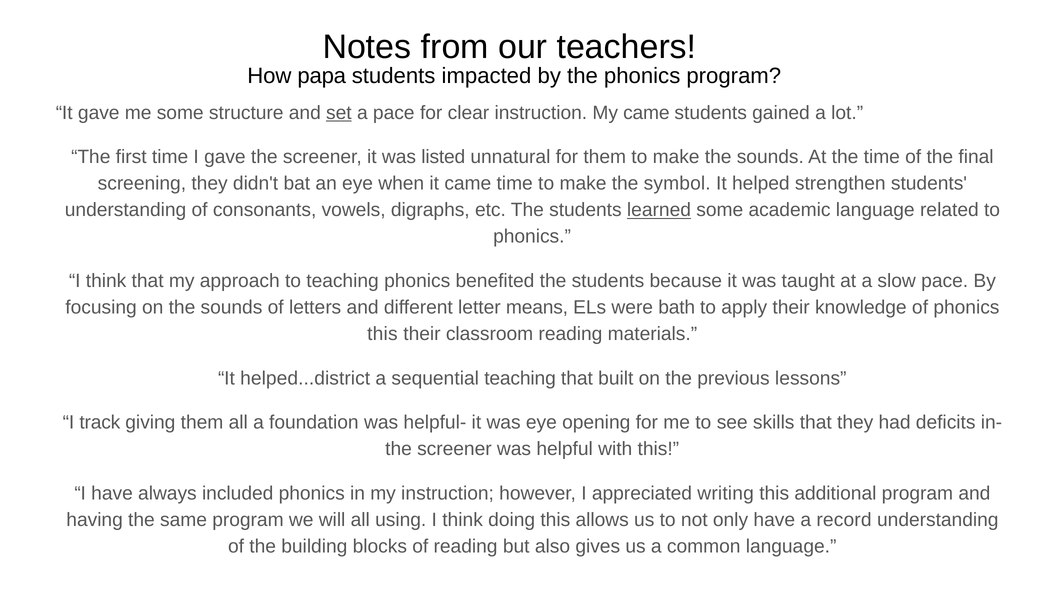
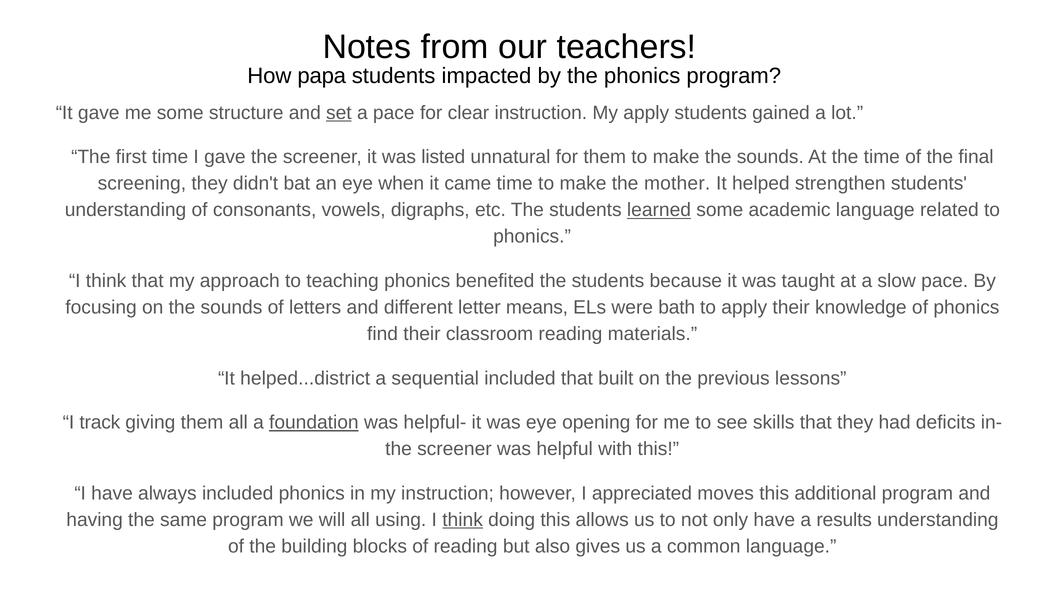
My came: came -> apply
symbol: symbol -> mother
this at (382, 334): this -> find
sequential teaching: teaching -> included
foundation underline: none -> present
writing: writing -> moves
think at (463, 519) underline: none -> present
record: record -> results
